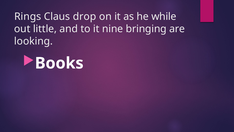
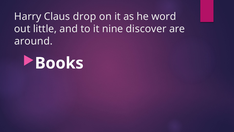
Rings: Rings -> Harry
while: while -> word
bringing: bringing -> discover
looking: looking -> around
